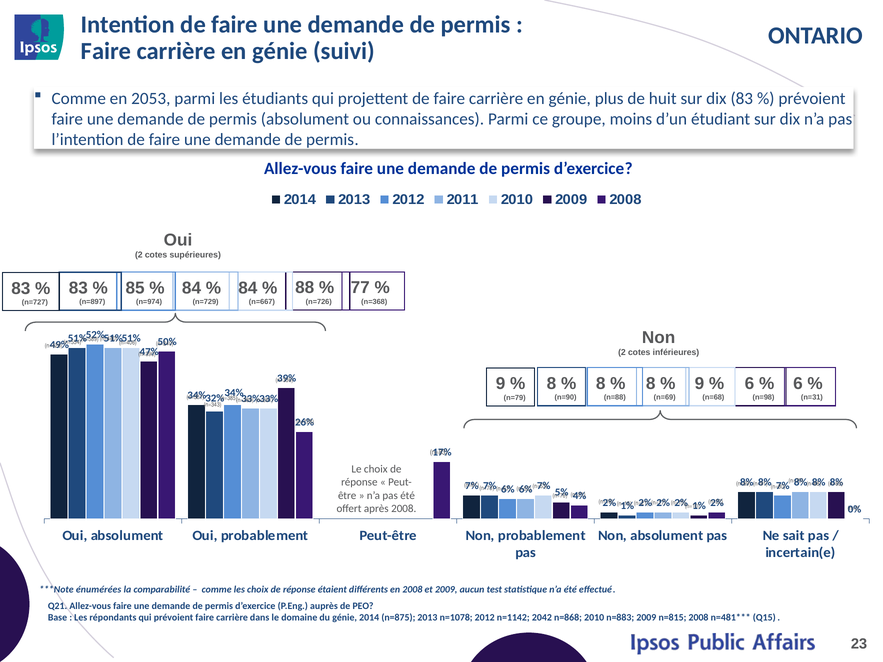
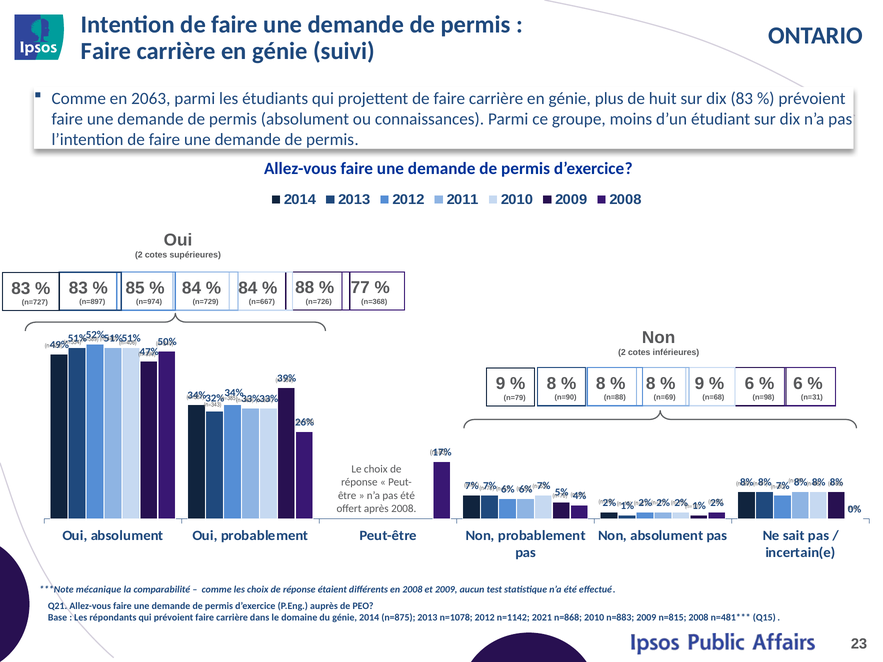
2053: 2053 -> 2063
énumérées: énumérées -> mécanique
2042: 2042 -> 2021
